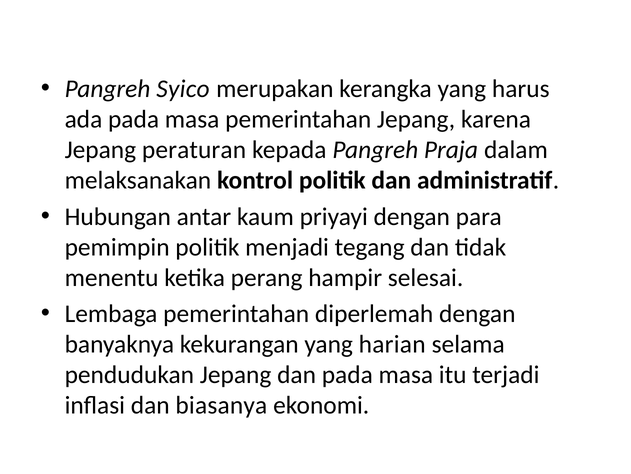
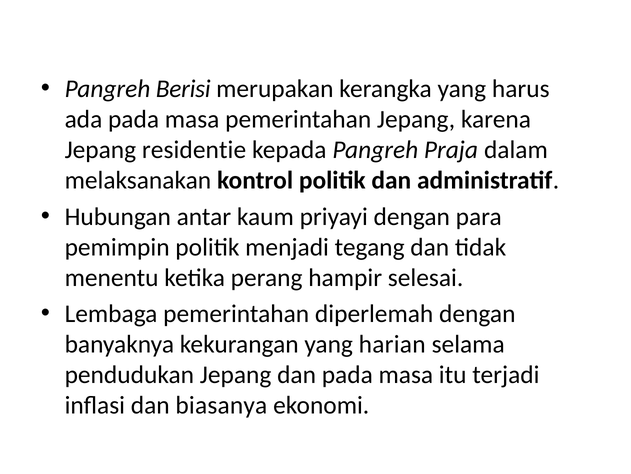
Syico: Syico -> Berisi
peraturan: peraturan -> residentie
